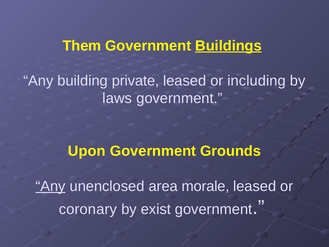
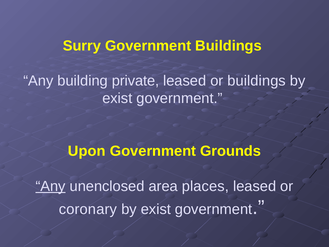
Them: Them -> Surry
Buildings at (229, 46) underline: present -> none
or including: including -> buildings
laws at (117, 98): laws -> exist
morale: morale -> places
